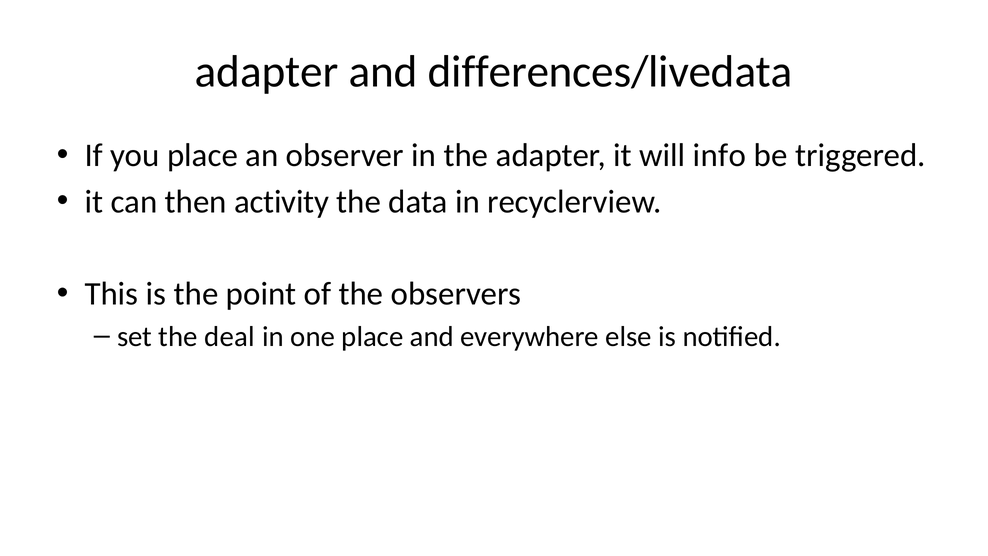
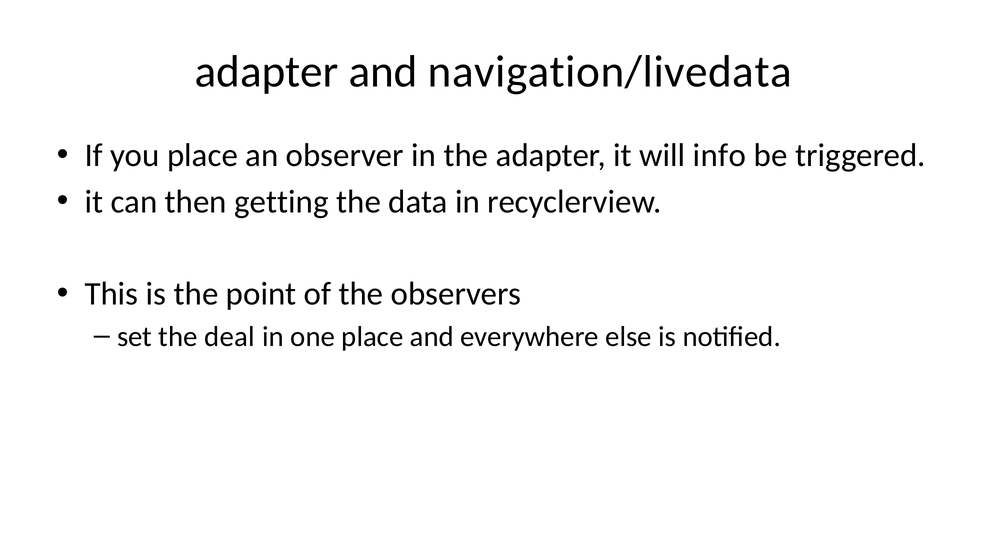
differences/livedata: differences/livedata -> navigation/livedata
activity: activity -> getting
